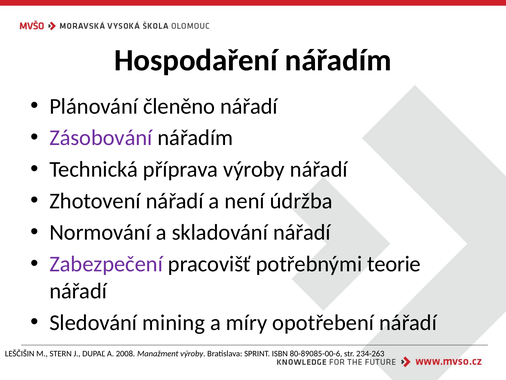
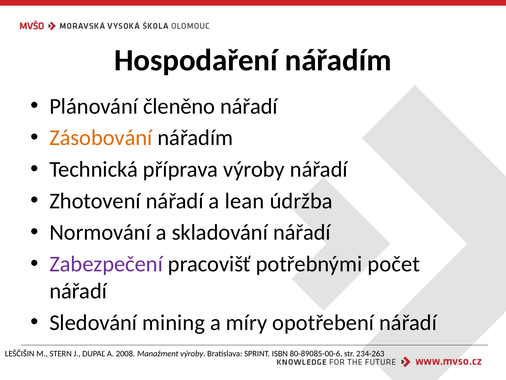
Zásobování colour: purple -> orange
není: není -> lean
teorie: teorie -> počet
